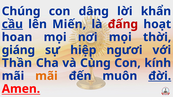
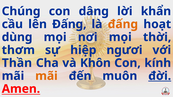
cầu underline: present -> none
lên Miến: Miến -> Đấng
đấng at (123, 24) colour: red -> orange
hoan: hoan -> dùng
giáng: giáng -> thơm
Cùng: Cùng -> Khôn
